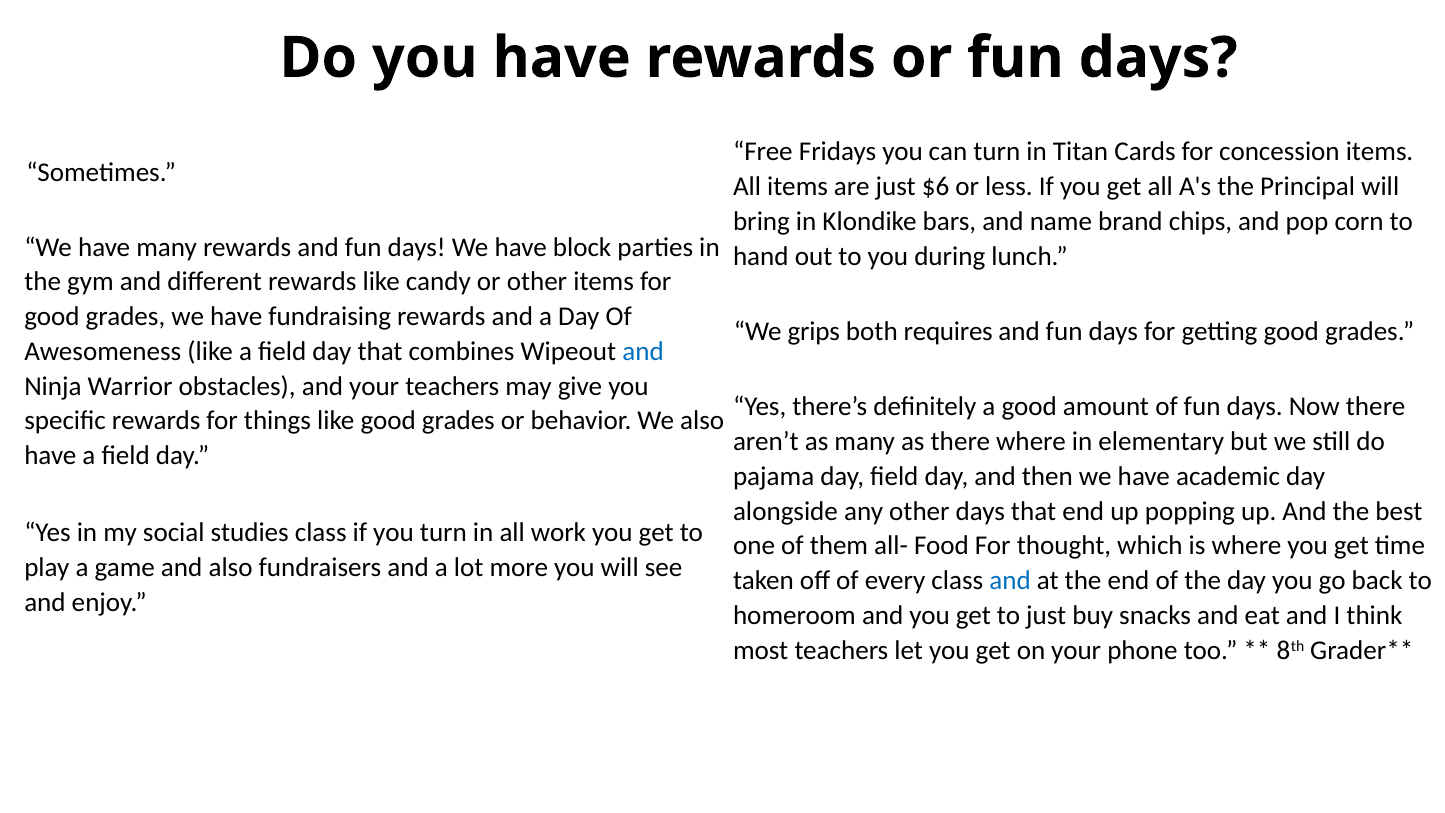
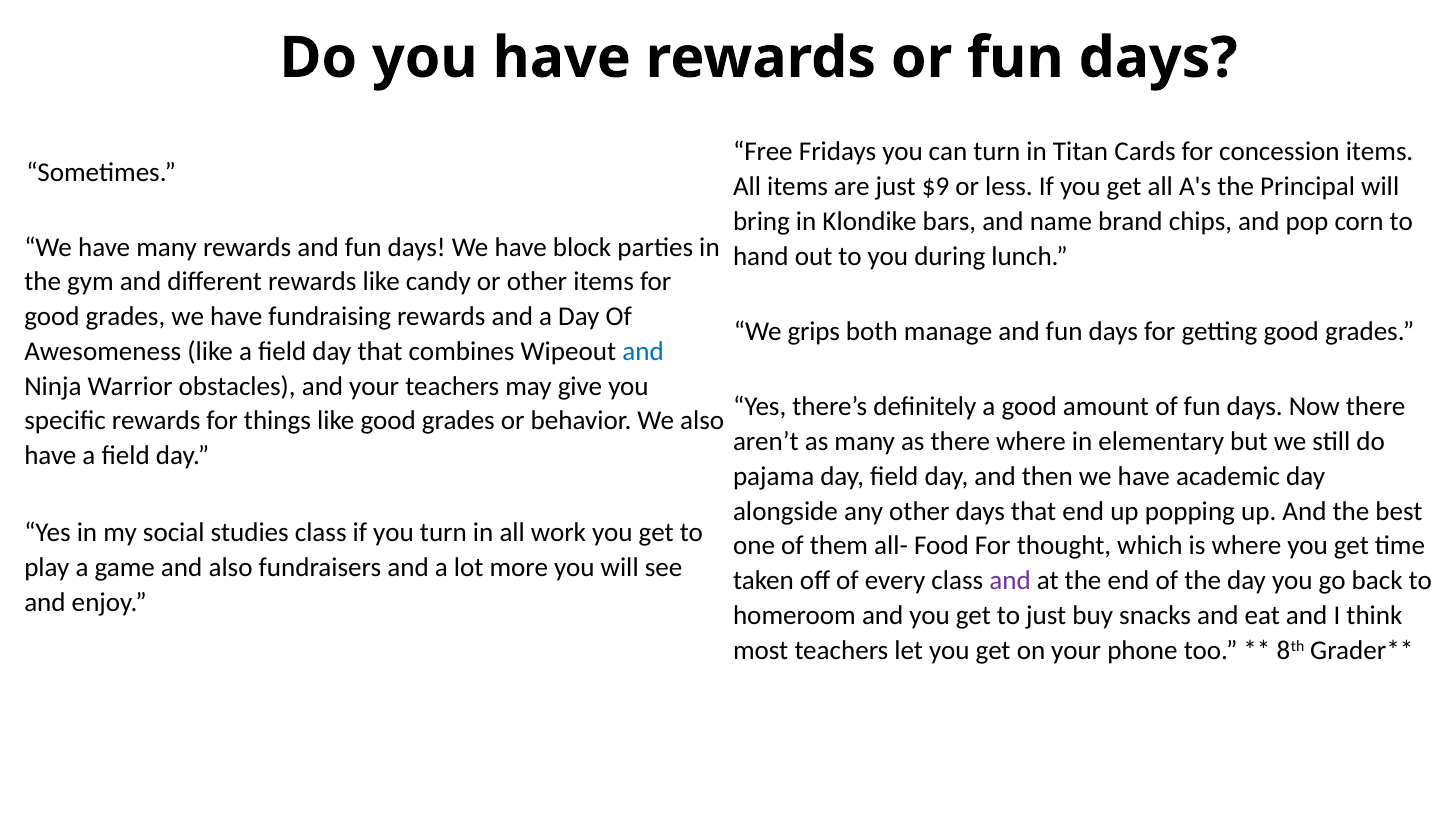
$6: $6 -> $9
requires: requires -> manage
and at (1010, 581) colour: blue -> purple
